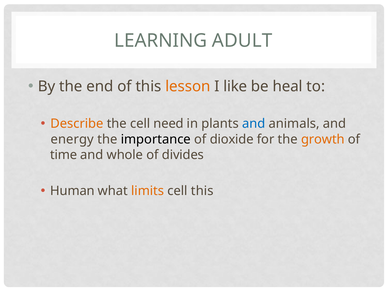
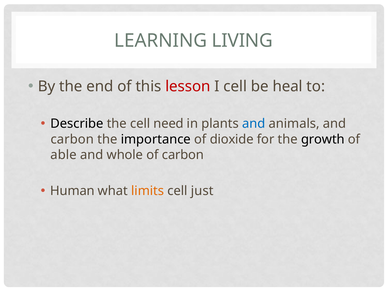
ADULT: ADULT -> LIVING
lesson colour: orange -> red
I like: like -> cell
Describe colour: orange -> black
energy at (72, 139): energy -> carbon
growth colour: orange -> black
time: time -> able
of divides: divides -> carbon
cell this: this -> just
